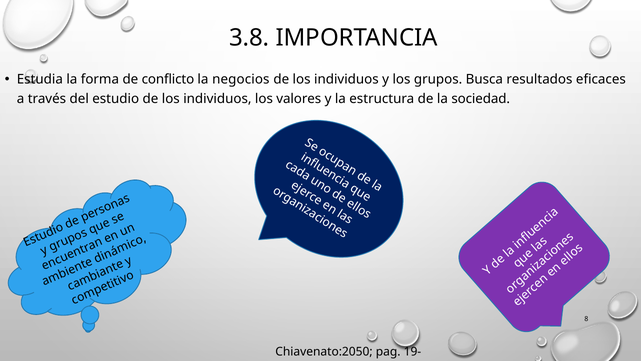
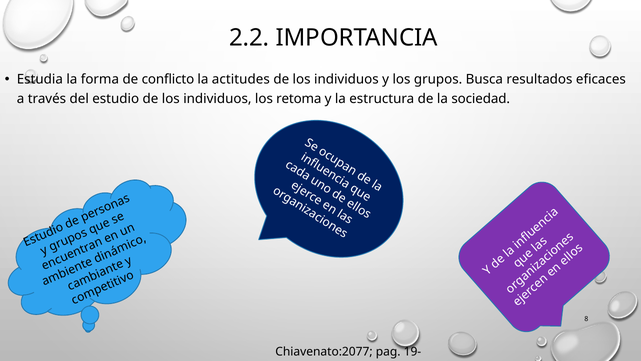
3.8: 3.8 -> 2.2
negocios: negocios -> actitudes
valores: valores -> retoma
Chiavenato:2050: Chiavenato:2050 -> Chiavenato:2077
